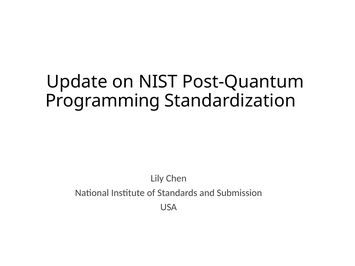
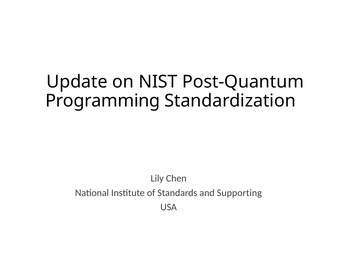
Submission: Submission -> Supporting
